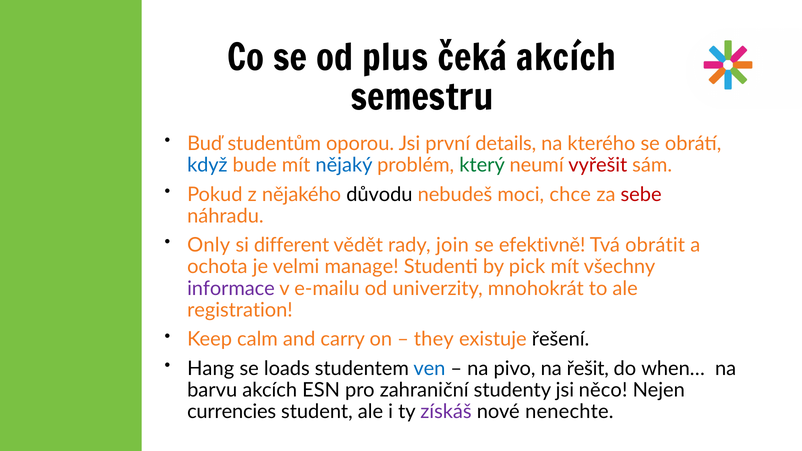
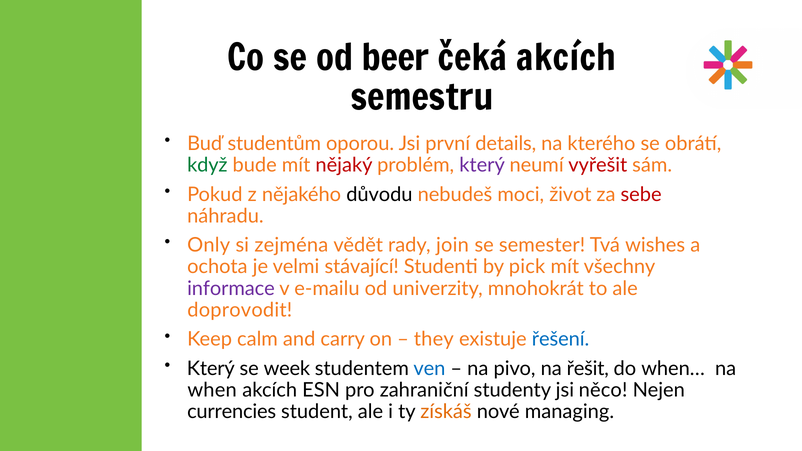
plus: plus -> beer
když colour: blue -> green
nějaký colour: blue -> red
který at (482, 165) colour: green -> purple
chce: chce -> život
different: different -> zejména
efektivně: efektivně -> semester
obrátit: obrátit -> wishes
manage: manage -> stávající
registration: registration -> doprovodit
řešení colour: black -> blue
Hang at (211, 369): Hang -> Který
loads: loads -> week
barvu: barvu -> when
získáš colour: purple -> orange
nenechte: nenechte -> managing
